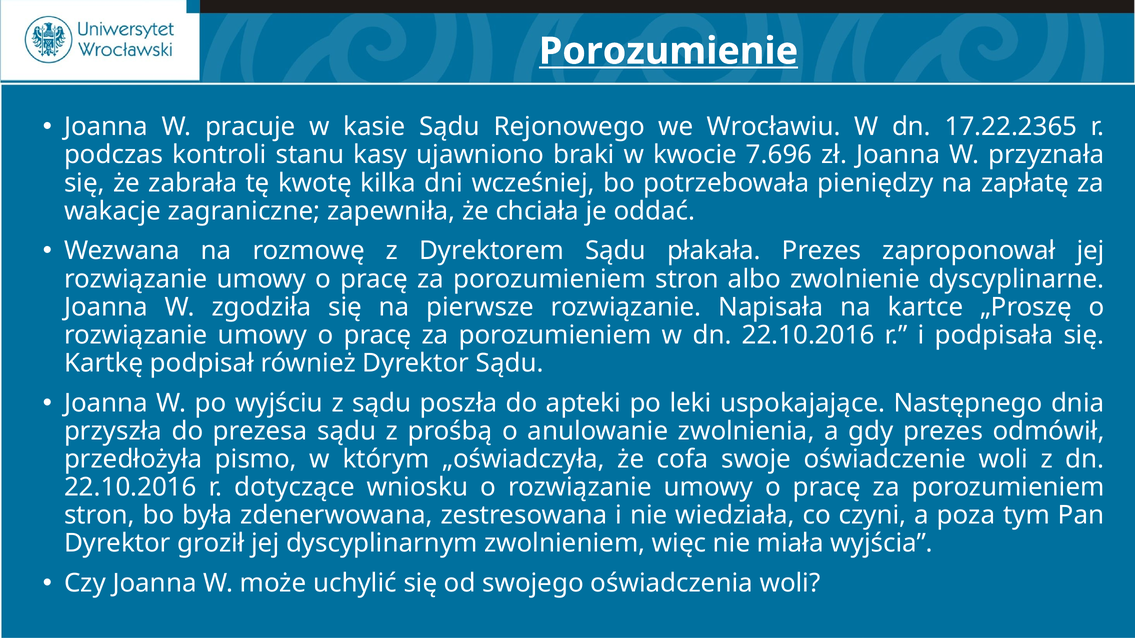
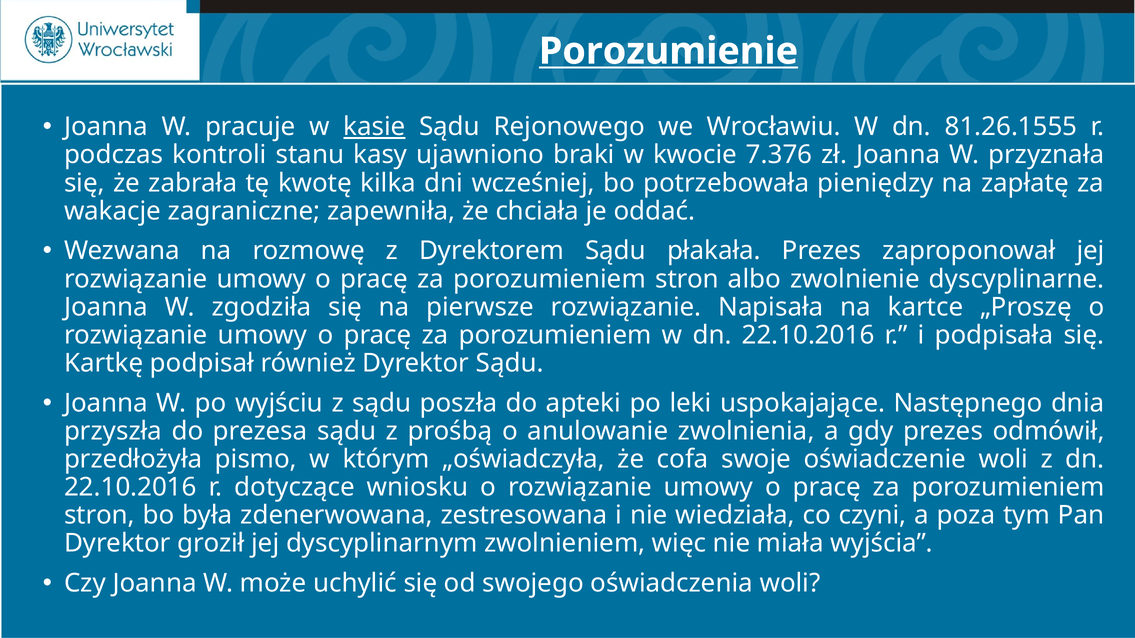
kasie underline: none -> present
17.22.2365: 17.22.2365 -> 81.26.1555
7.696: 7.696 -> 7.376
